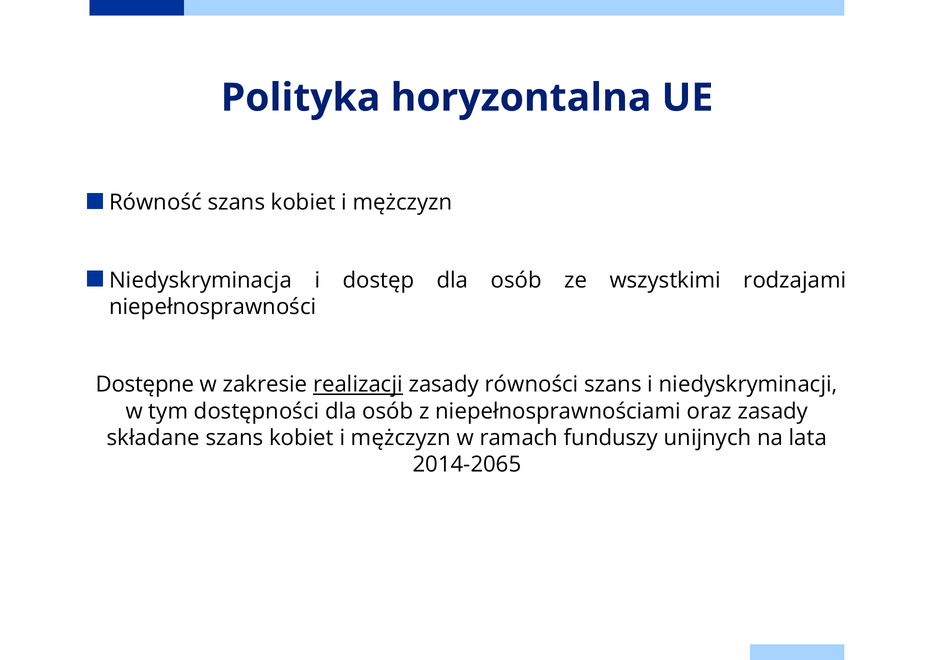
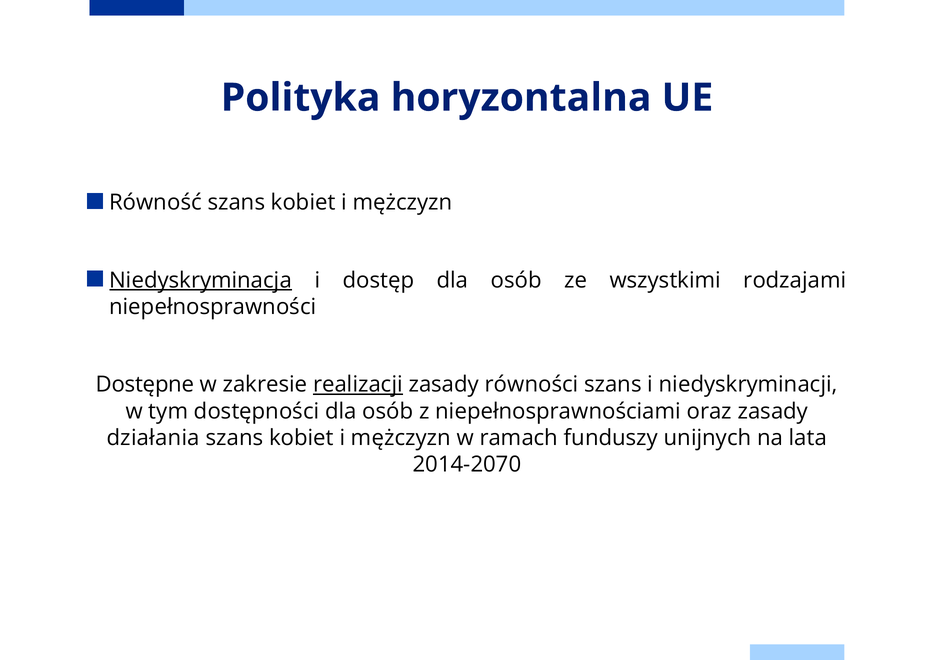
Niedyskryminacja underline: none -> present
składane: składane -> działania
2014-2065: 2014-2065 -> 2014-2070
